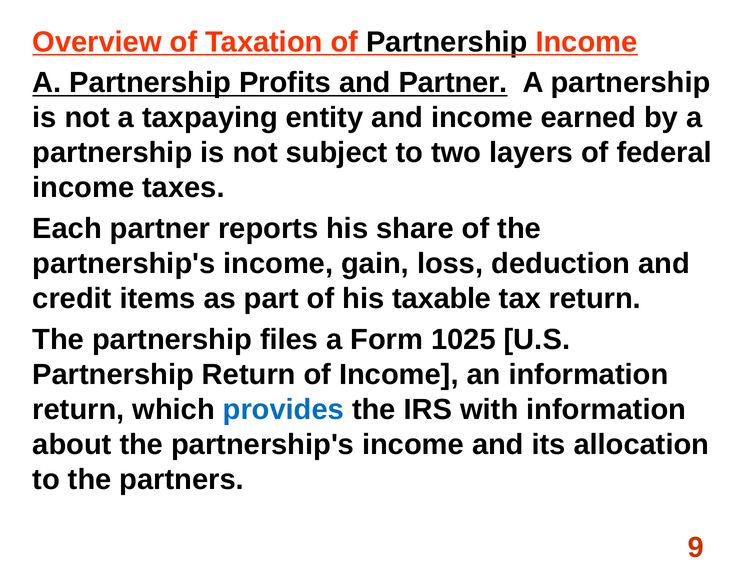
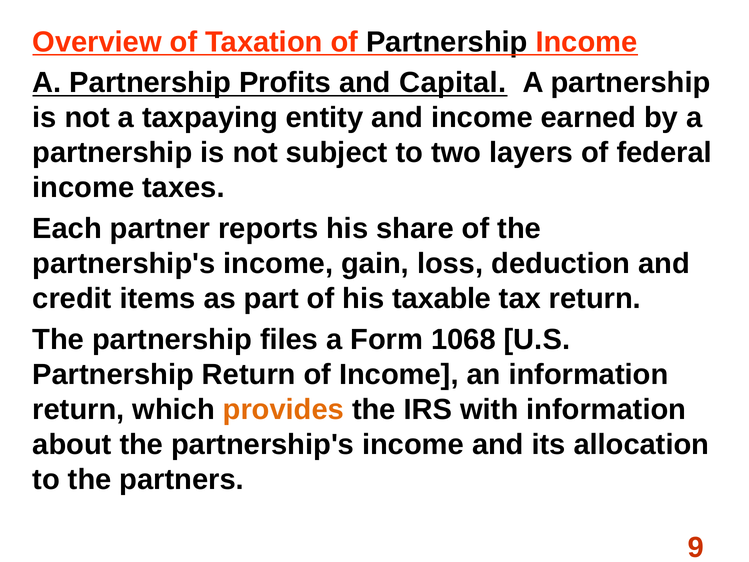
and Partner: Partner -> Capital
1025: 1025 -> 1068
provides colour: blue -> orange
